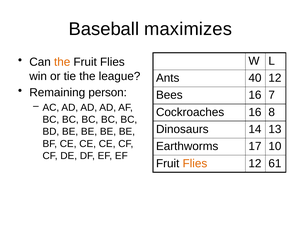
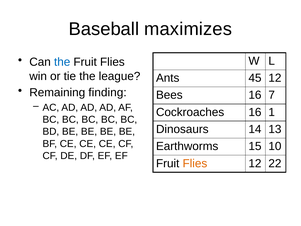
the at (62, 62) colour: orange -> blue
40: 40 -> 45
person: person -> finding
8: 8 -> 1
17: 17 -> 15
61: 61 -> 22
